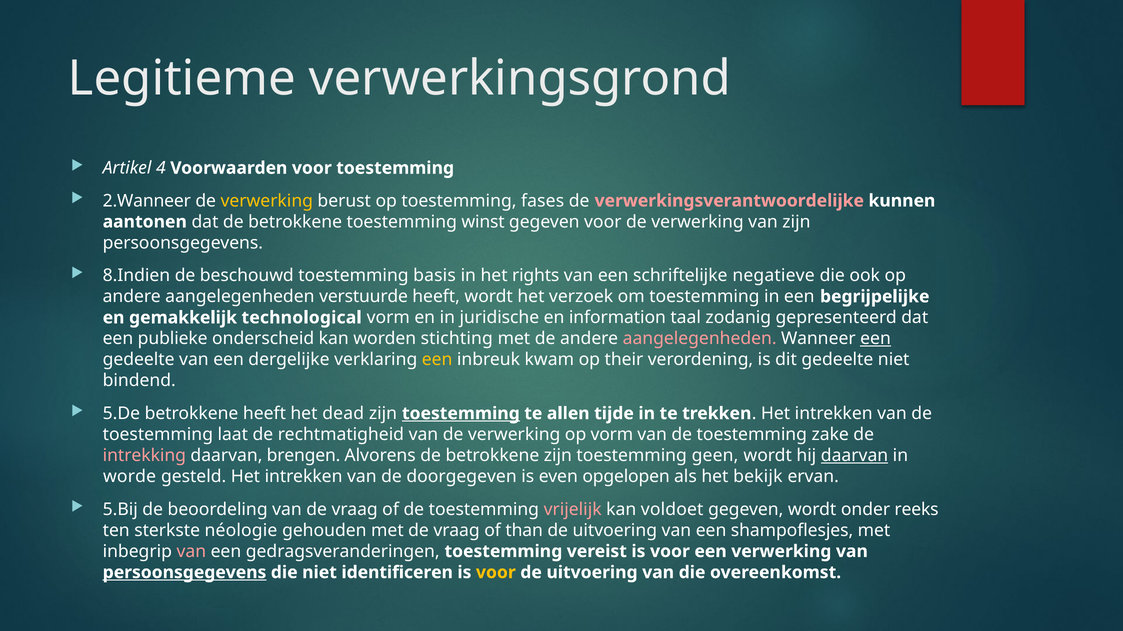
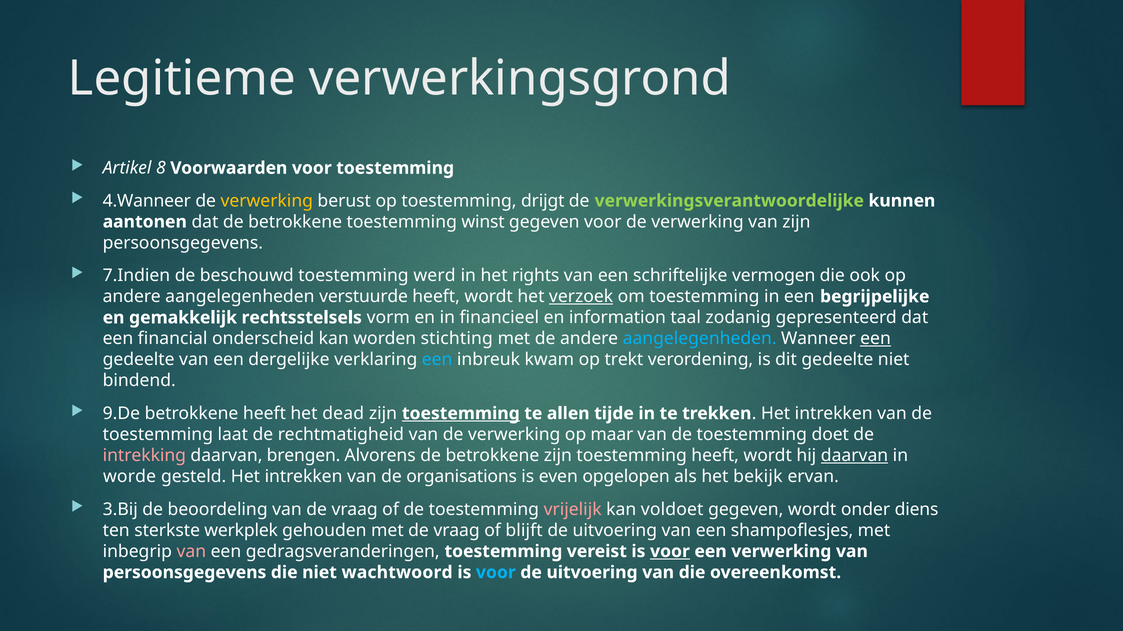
4: 4 -> 8
2.Wanneer: 2.Wanneer -> 4.Wanneer
fases: fases -> drijgt
verwerkingsverantwoordelijke colour: pink -> light green
8.Indien: 8.Indien -> 7.Indien
basis: basis -> werd
negatieve: negatieve -> vermogen
verzoek underline: none -> present
technological: technological -> rechtsstelsels
juridische: juridische -> financieel
publieke: publieke -> financial
aangelegenheden at (700, 339) colour: pink -> light blue
een at (437, 360) colour: yellow -> light blue
their: their -> trekt
5.De: 5.De -> 9.De
op vorm: vorm -> maar
zake: zake -> doet
toestemming geen: geen -> heeft
doorgegeven: doorgegeven -> organisations
5.Bij: 5.Bij -> 3.Bij
reeks: reeks -> diens
néologie: néologie -> werkplek
than: than -> blijft
voor at (670, 552) underline: none -> present
persoonsgegevens at (185, 573) underline: present -> none
identificeren: identificeren -> wachtwoord
voor at (496, 573) colour: yellow -> light blue
